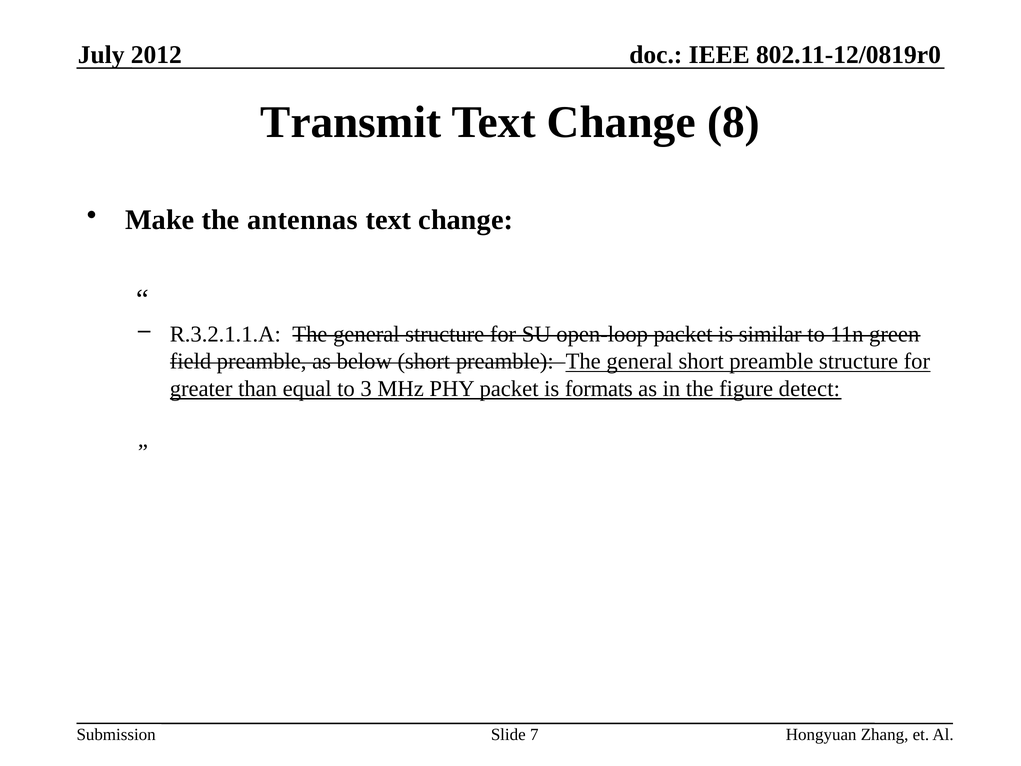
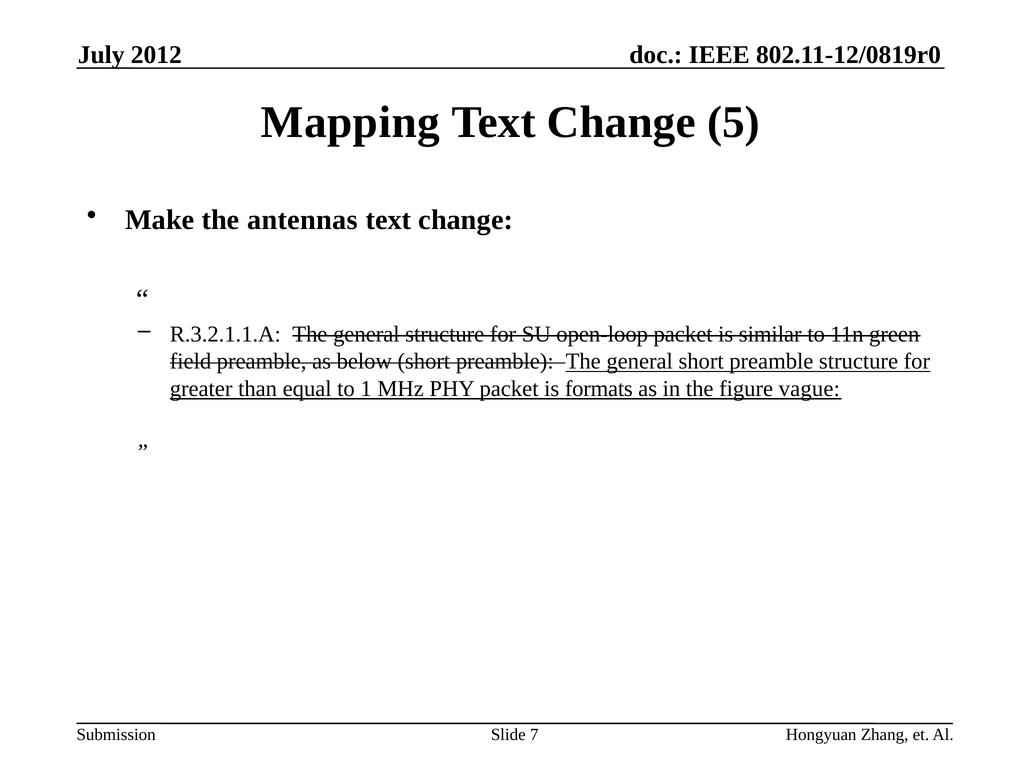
Transmit: Transmit -> Mapping
8: 8 -> 5
3: 3 -> 1
detect: detect -> vague
